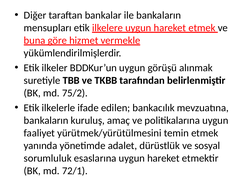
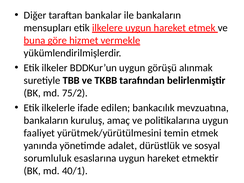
72/1: 72/1 -> 40/1
